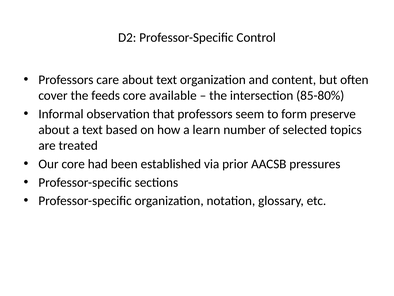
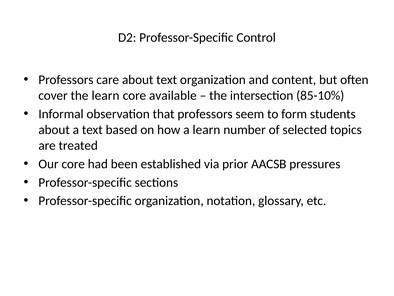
the feeds: feeds -> learn
85-80%: 85-80% -> 85-10%
preserve: preserve -> students
